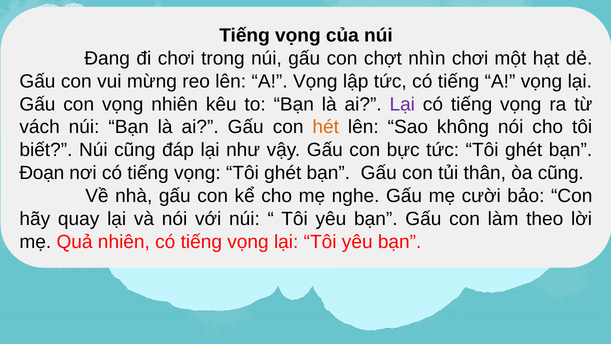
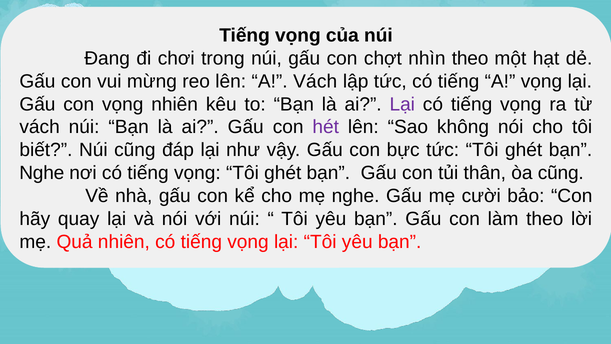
nhìn chơi: chơi -> theo
lên A Vọng: Vọng -> Vách
hét colour: orange -> purple
Đoạn at (42, 173): Đoạn -> Nghe
